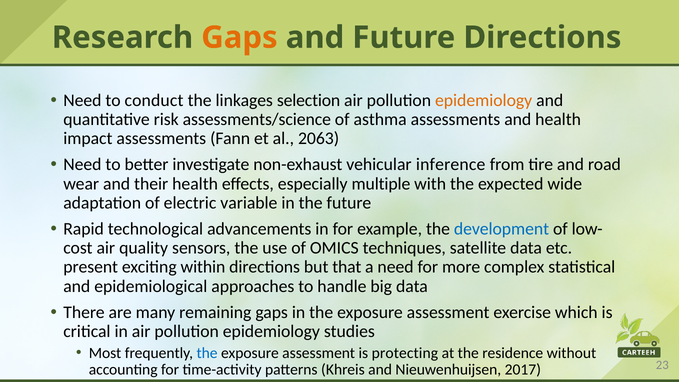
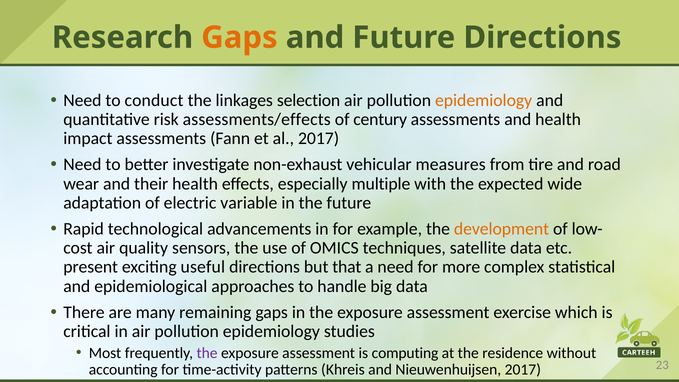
assessments/science: assessments/science -> assessments/effects
asthma: asthma -> century
al 2063: 2063 -> 2017
inference: inference -> measures
development colour: blue -> orange
within: within -> useful
the at (207, 353) colour: blue -> purple
protecting: protecting -> computing
